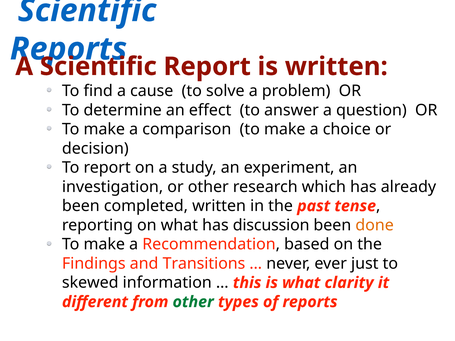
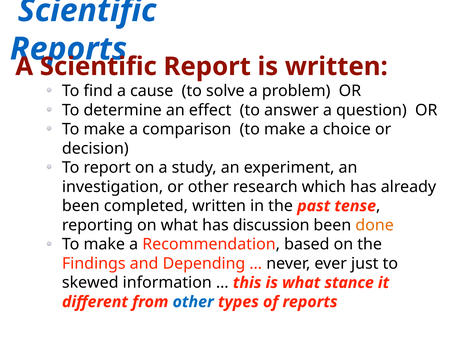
Transitions: Transitions -> Depending
clarity: clarity -> stance
other at (193, 302) colour: green -> blue
